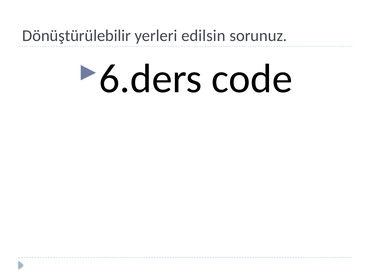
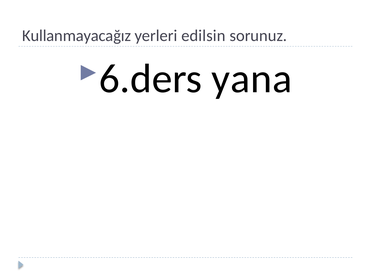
Dönüştürülebilir: Dönüştürülebilir -> Kullanmayacağız
code: code -> yana
